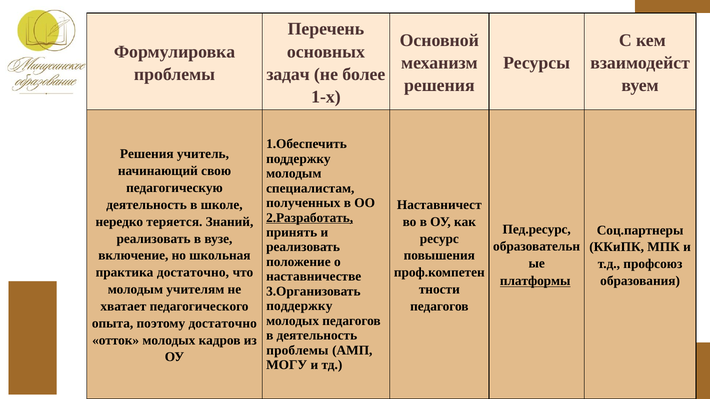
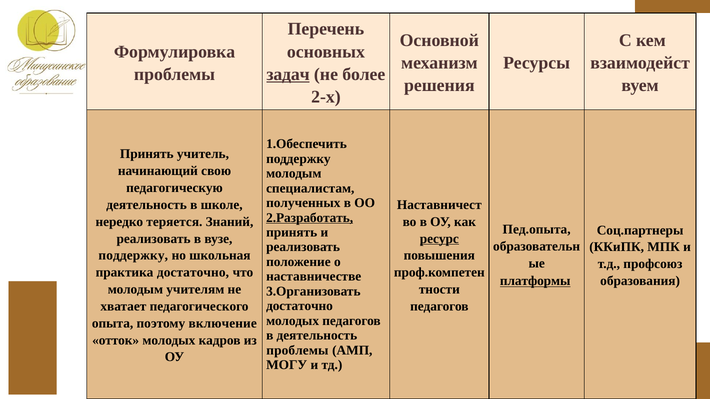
задач underline: none -> present
1-х: 1-х -> 2-х
Решения at (147, 154): Решения -> Принять
Пед.ресурс: Пед.ресурс -> Пед.опыта
ресурс underline: none -> present
включение at (133, 256): включение -> поддержку
поддержку at (299, 306): поддержку -> достаточно
поэтому достаточно: достаточно -> включение
